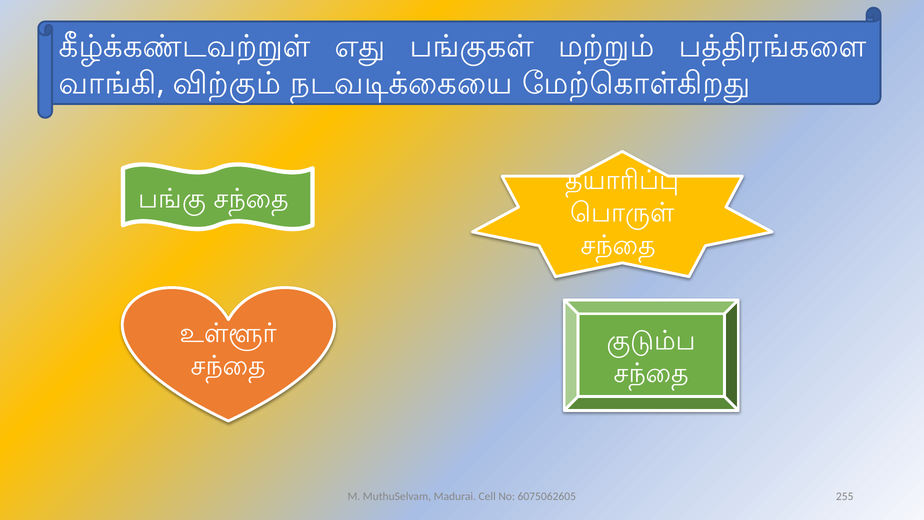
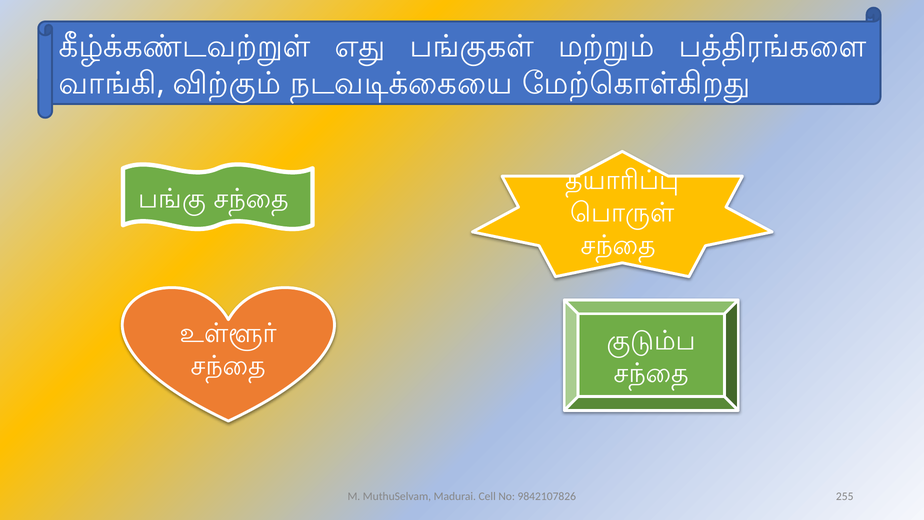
6075062605: 6075062605 -> 9842107826
